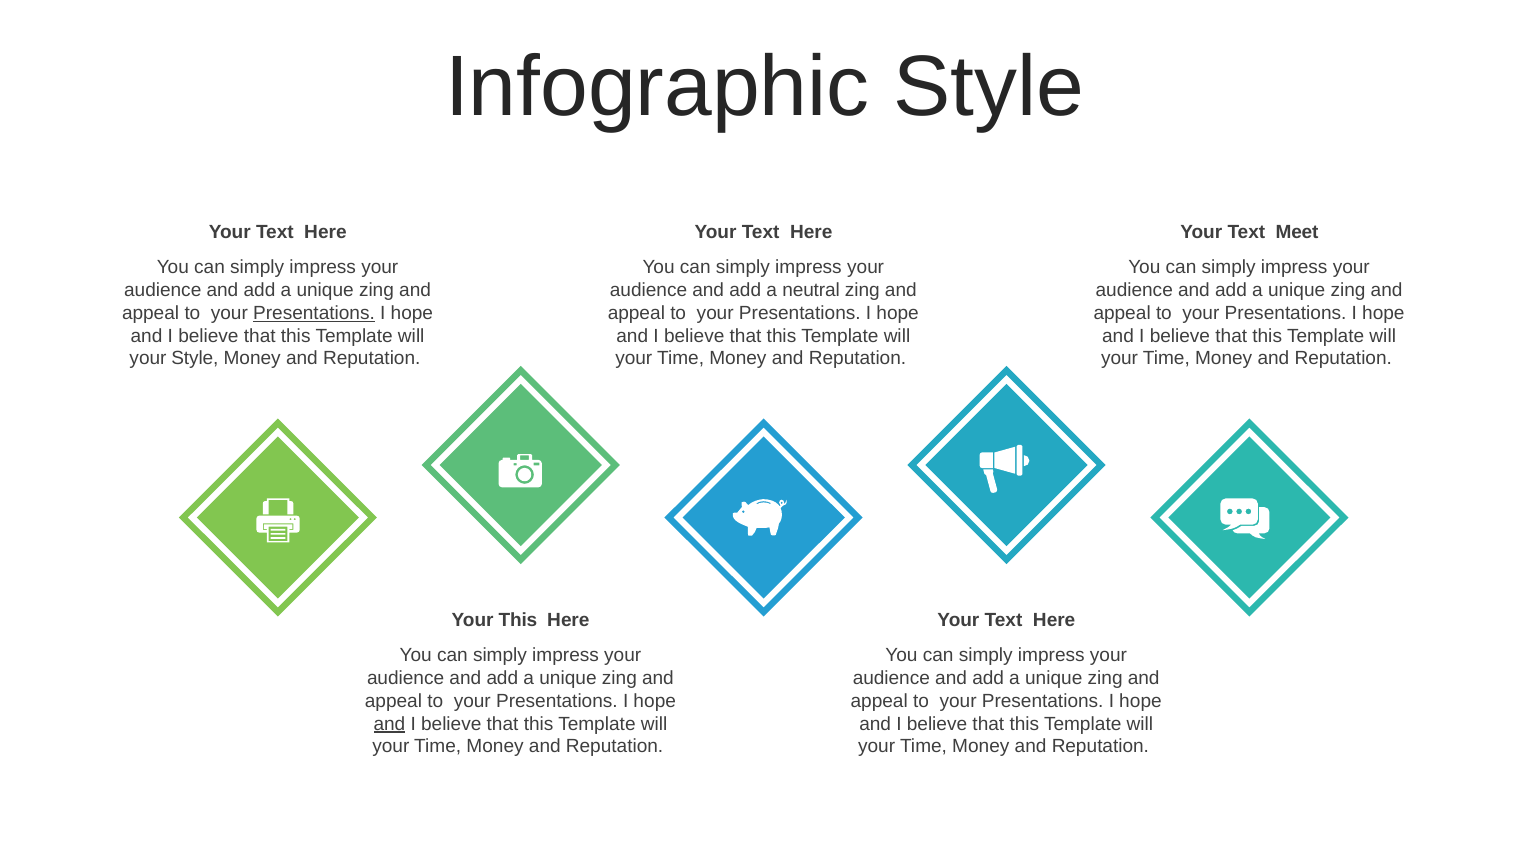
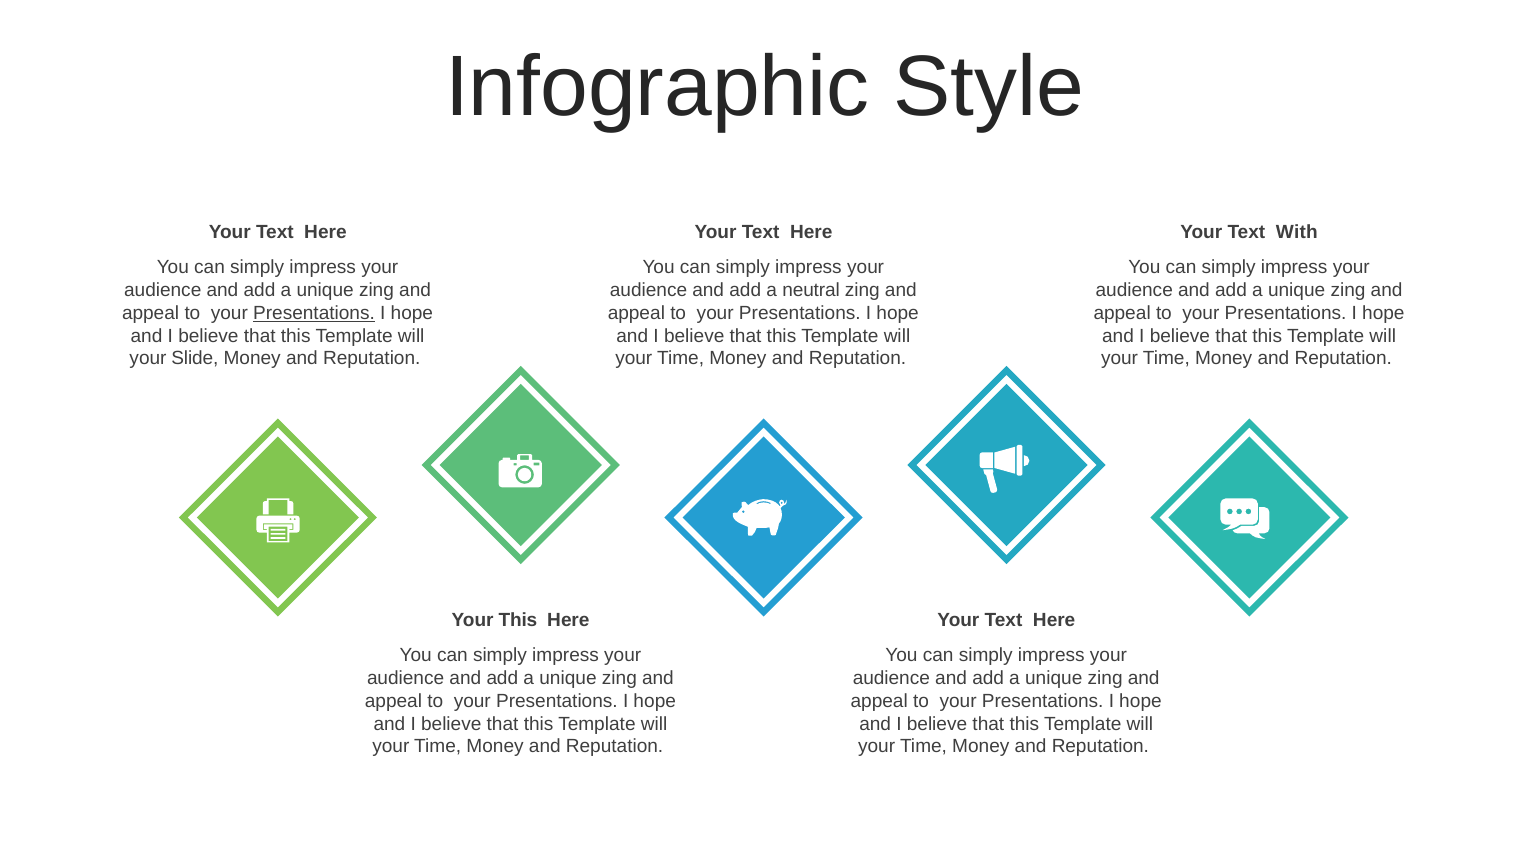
Meet: Meet -> With
your Style: Style -> Slide
and at (389, 724) underline: present -> none
